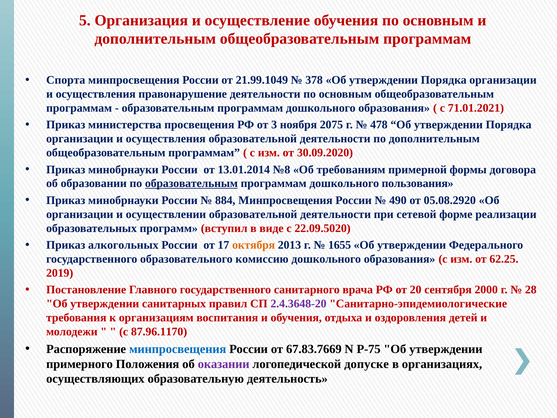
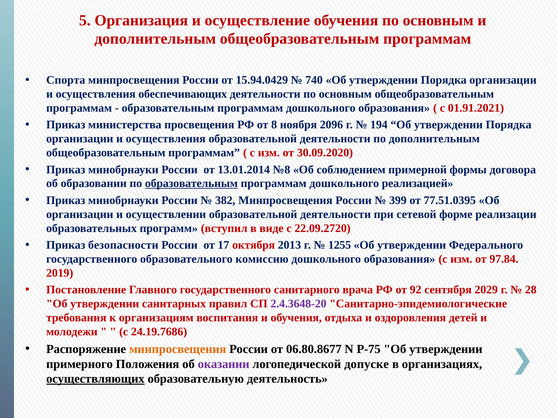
21.99.1049: 21.99.1049 -> 15.94.0429
378: 378 -> 740
правонарушение: правонарушение -> обеспечивающих
71.01.2021: 71.01.2021 -> 01.91.2021
3: 3 -> 8
2075: 2075 -> 2096
478: 478 -> 194
требованиям: требованиям -> соблюдением
пользования: пользования -> реализацией
884: 884 -> 382
490: 490 -> 399
05.08.2920: 05.08.2920 -> 77.51.0395
22.09.5020: 22.09.5020 -> 22.09.2720
алкогольных: алкогольных -> безопасности
октября colour: orange -> red
1655: 1655 -> 1255
62.25: 62.25 -> 97.84
20: 20 -> 92
2000: 2000 -> 2029
87.96.1170: 87.96.1170 -> 24.19.7686
минпросвещения at (178, 349) colour: blue -> orange
67.83.7669: 67.83.7669 -> 06.80.8677
осуществляющих underline: none -> present
